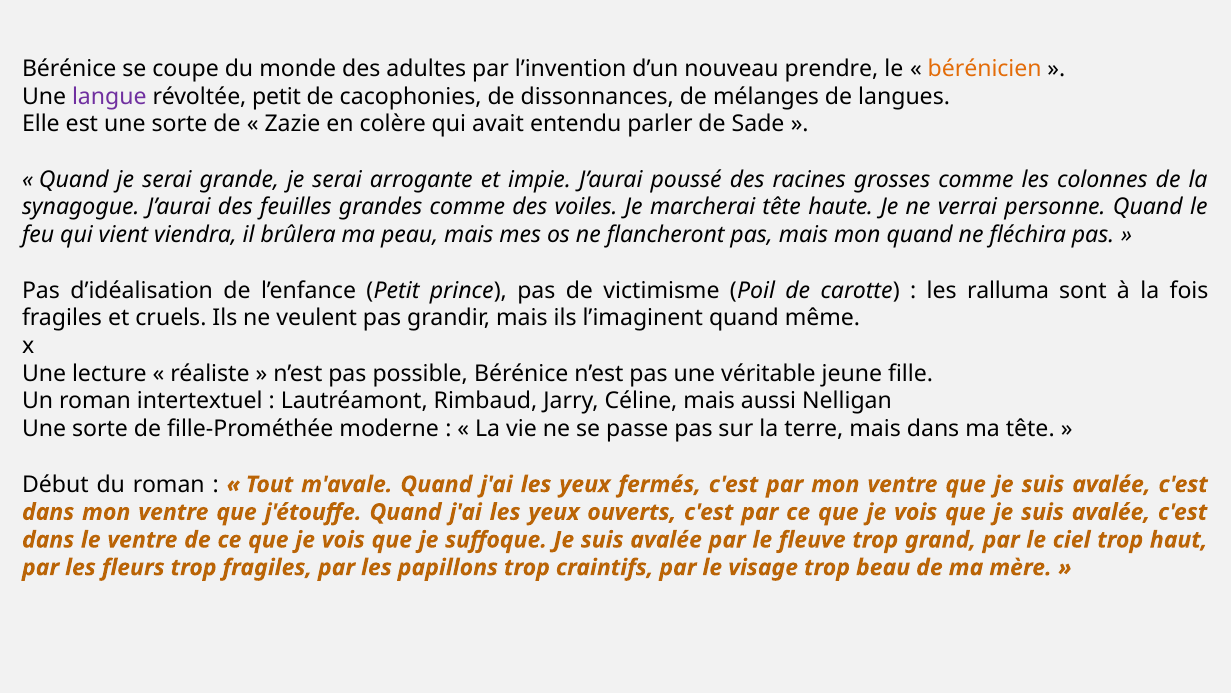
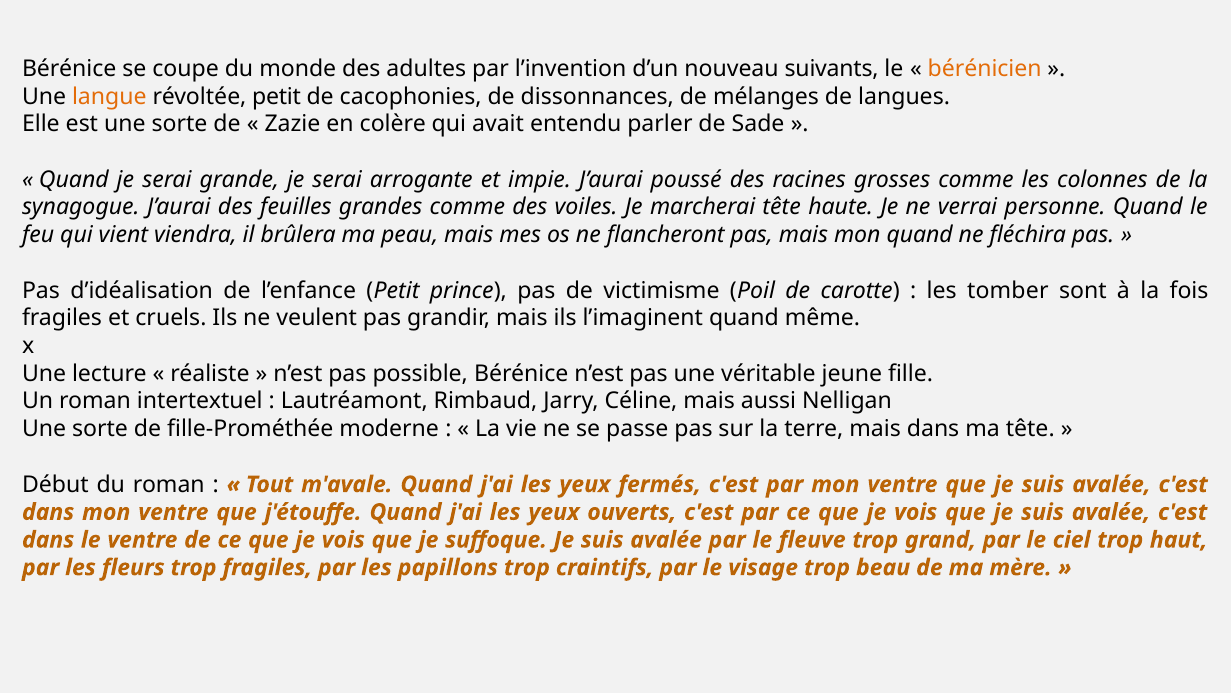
prendre: prendre -> suivants
langue colour: purple -> orange
ralluma: ralluma -> tomber
